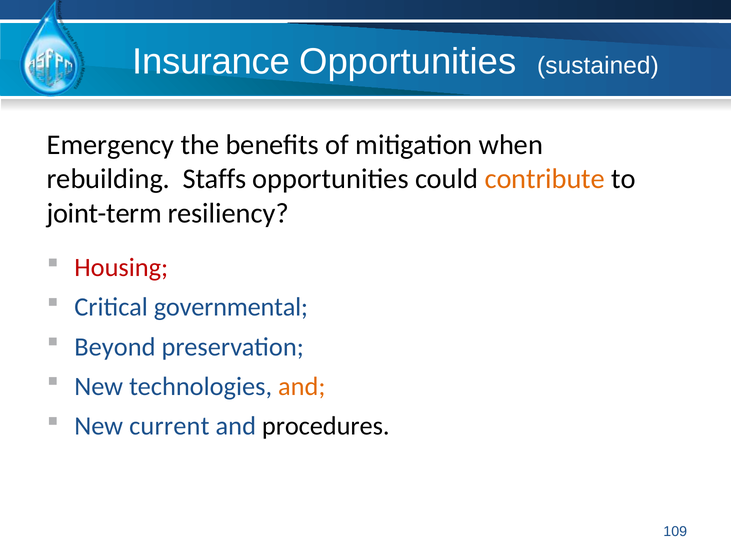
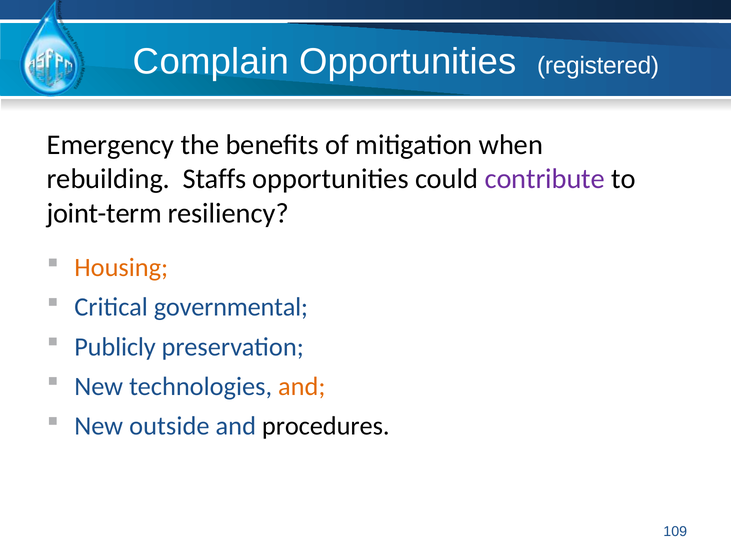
Insurance: Insurance -> Complain
sustained: sustained -> registered
contribute colour: orange -> purple
Housing colour: red -> orange
Beyond: Beyond -> Publicly
current: current -> outside
